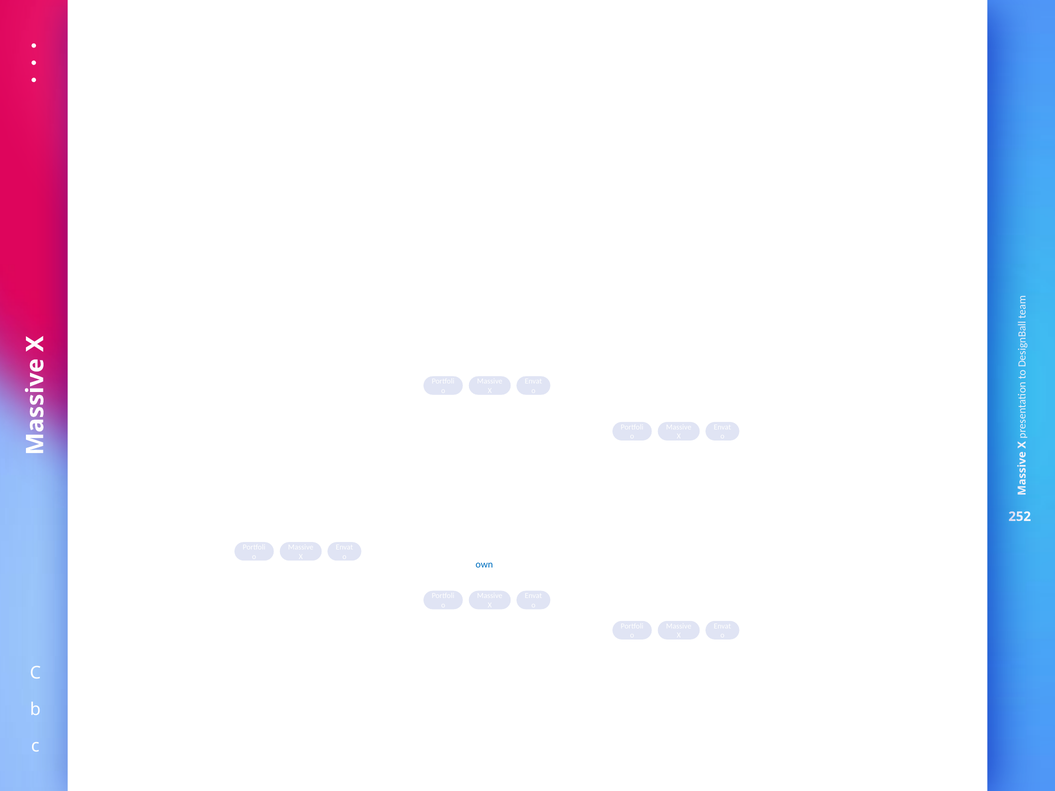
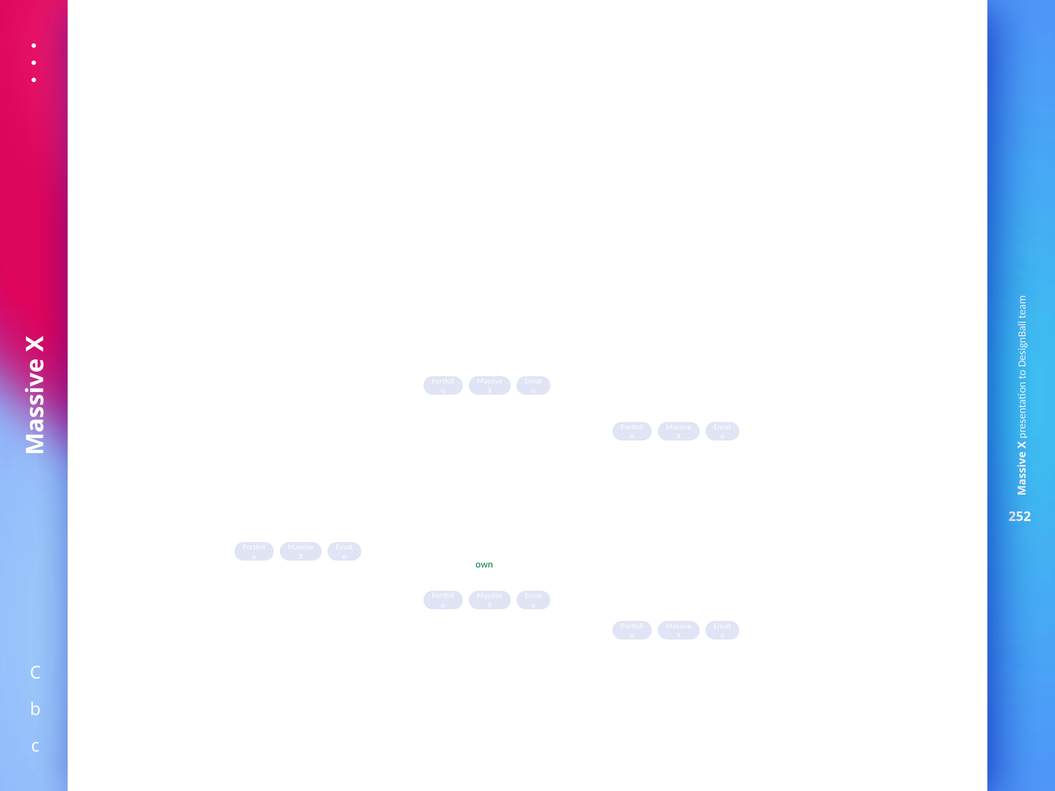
own at (484, 565) colour: blue -> green
